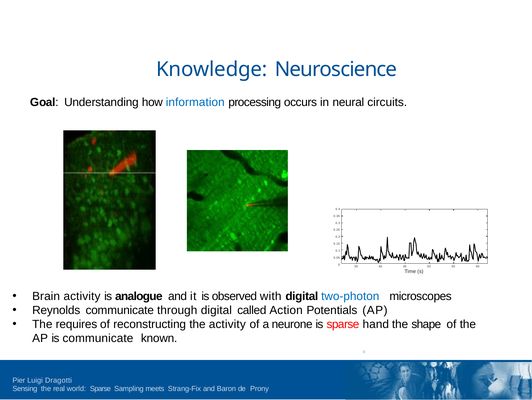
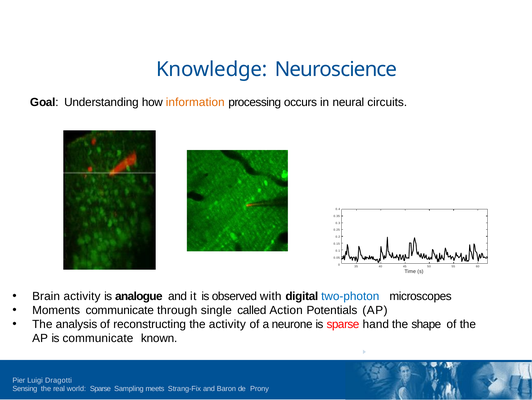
information colour: blue -> orange
Reynolds: Reynolds -> Moments
through digital: digital -> single
requires: requires -> analysis
